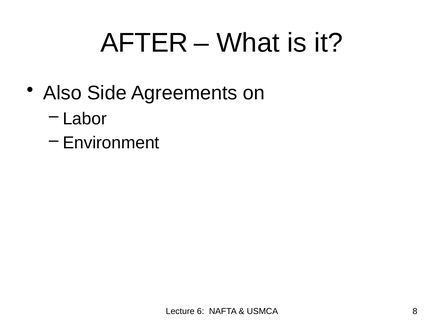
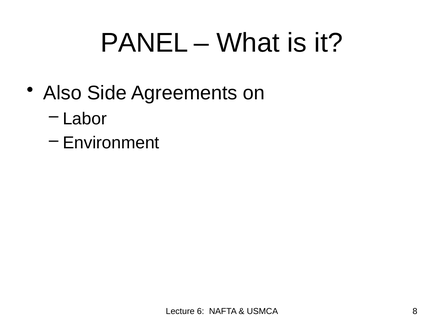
AFTER: AFTER -> PANEL
